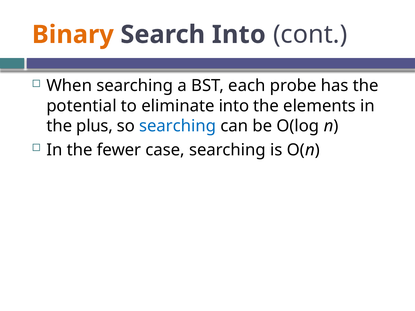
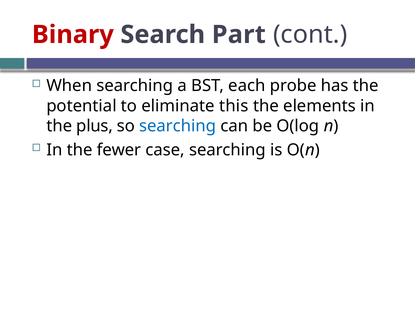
Binary colour: orange -> red
Search Into: Into -> Part
eliminate into: into -> this
